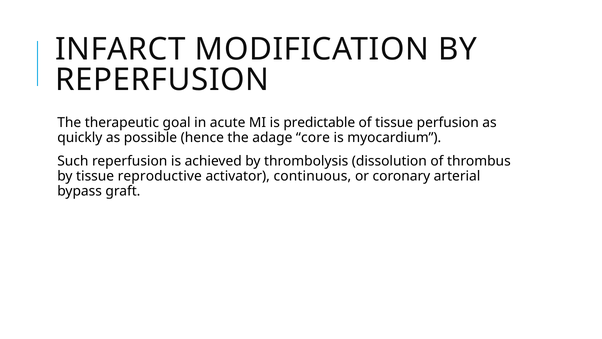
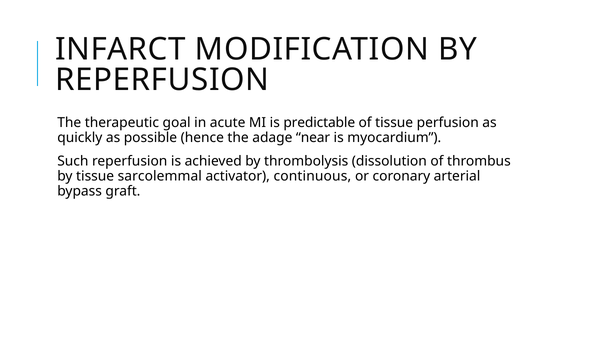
core: core -> near
reproductive: reproductive -> sarcolemmal
